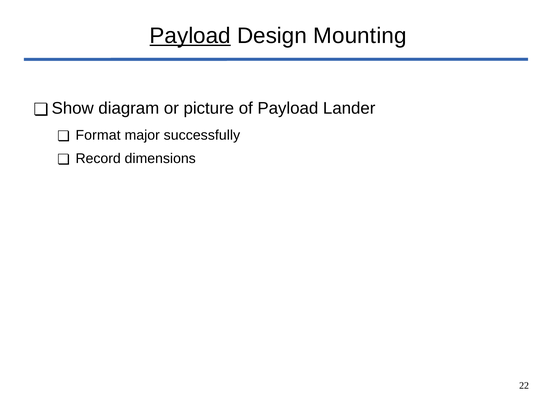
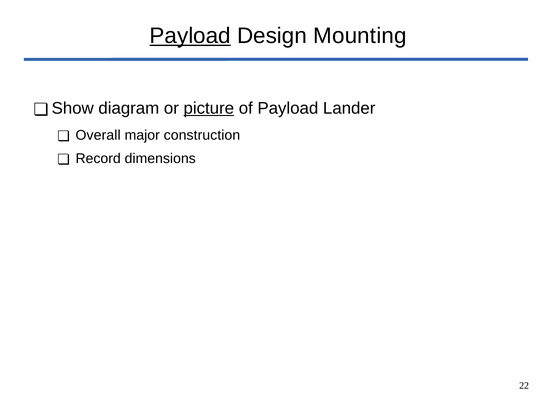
picture underline: none -> present
Format: Format -> Overall
successfully: successfully -> construction
